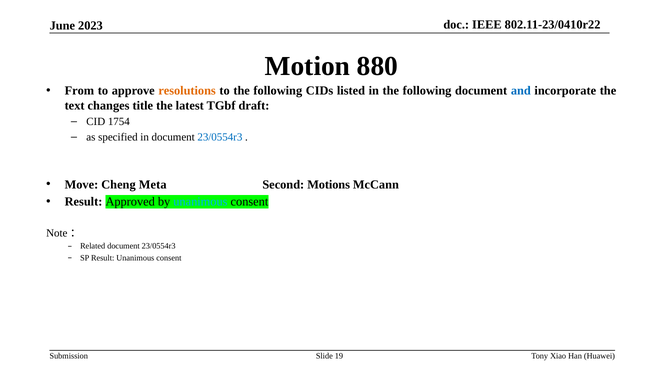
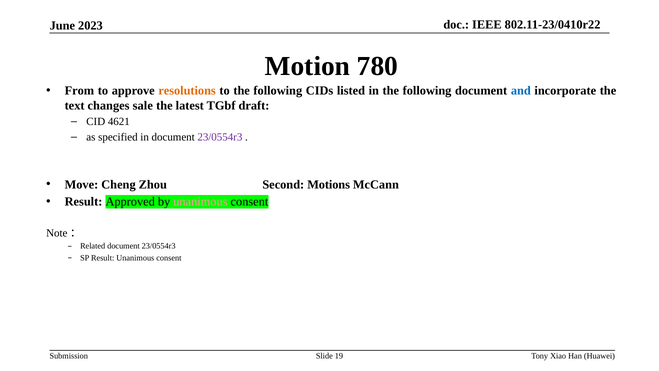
880: 880 -> 780
title: title -> sale
1754: 1754 -> 4621
23/0554r3 at (220, 137) colour: blue -> purple
Meta: Meta -> Zhou
unanimous at (200, 202) colour: light blue -> pink
